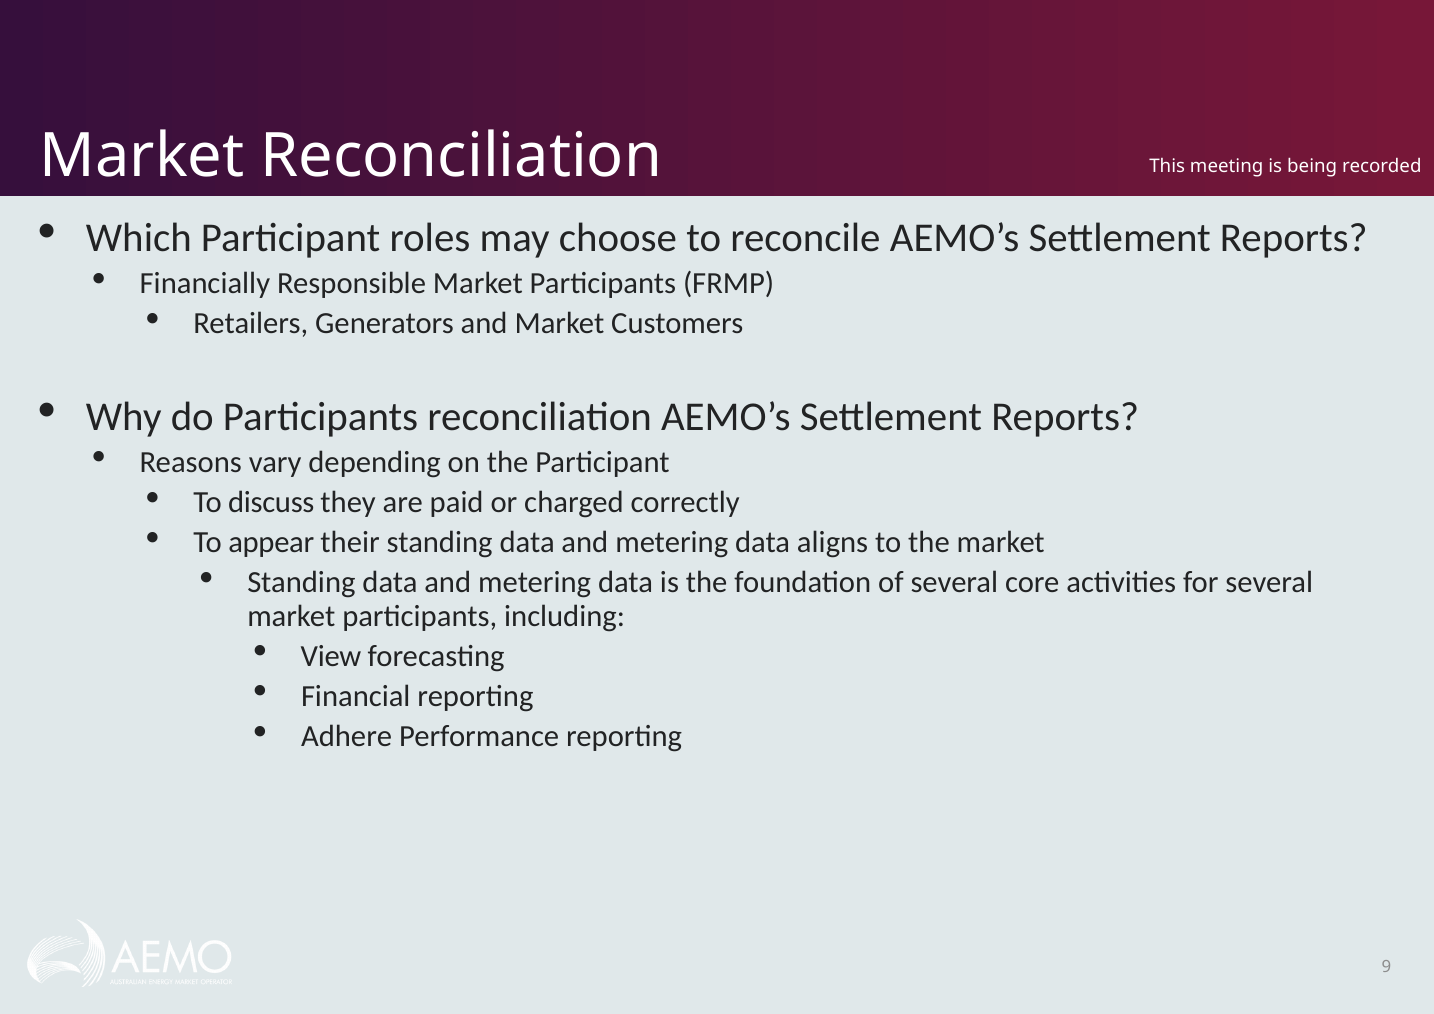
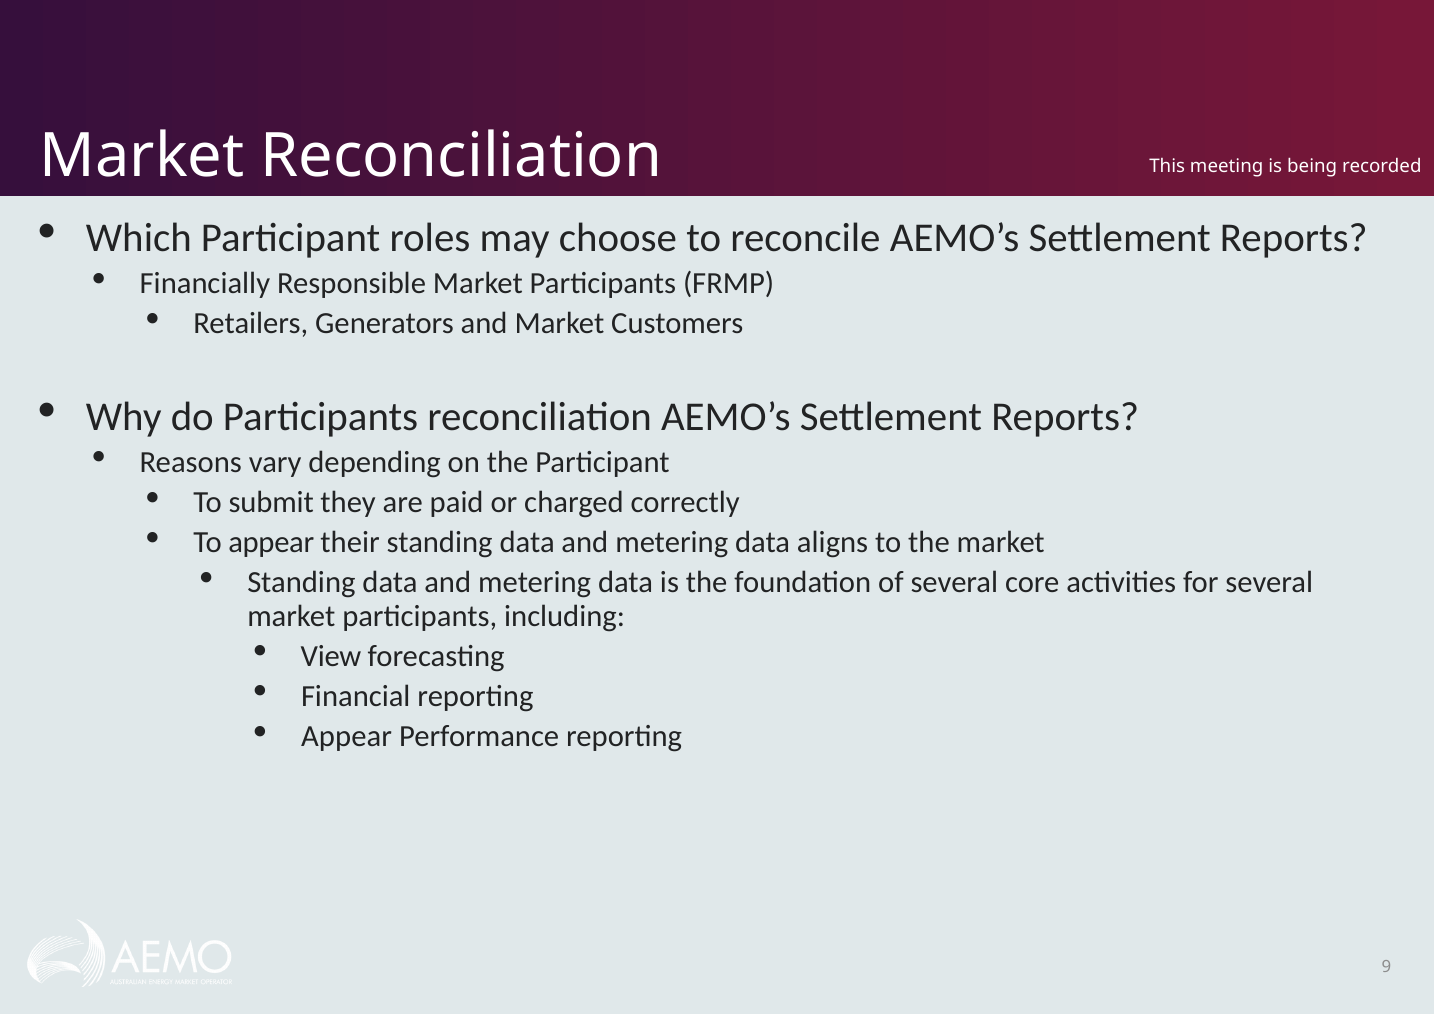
discuss: discuss -> submit
Adhere at (347, 736): Adhere -> Appear
